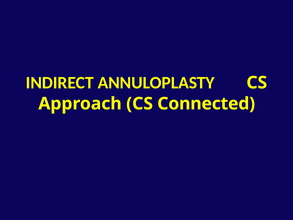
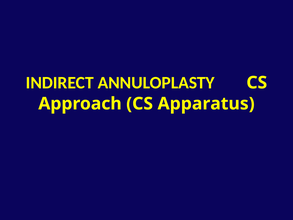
Connected: Connected -> Apparatus
